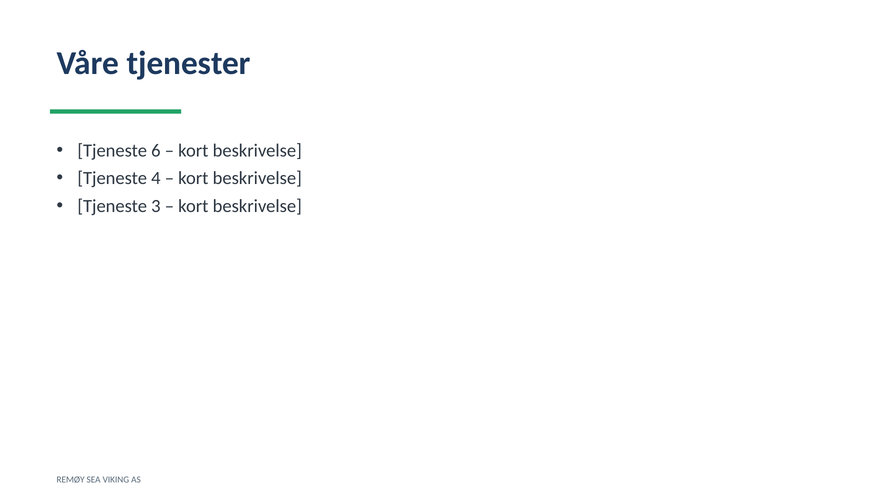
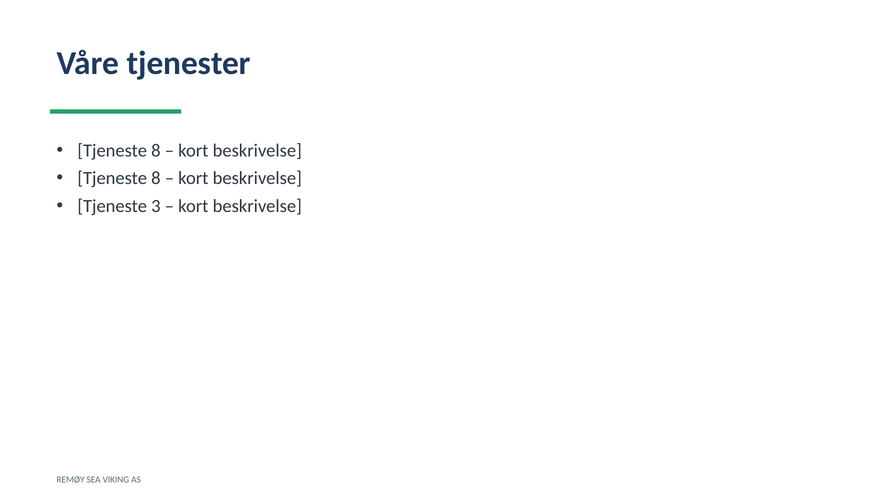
6 at (156, 151): 6 -> 8
4 at (156, 178): 4 -> 8
